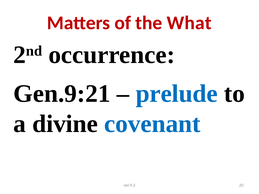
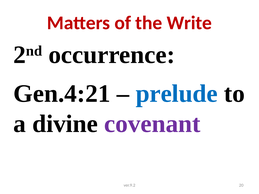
What: What -> Write
Gen.9:21: Gen.9:21 -> Gen.4:21
covenant colour: blue -> purple
